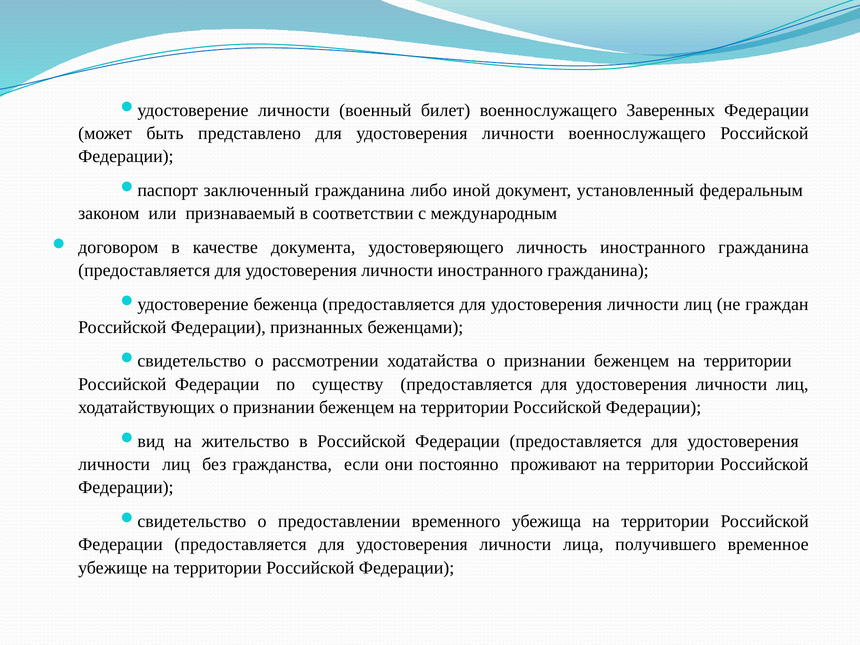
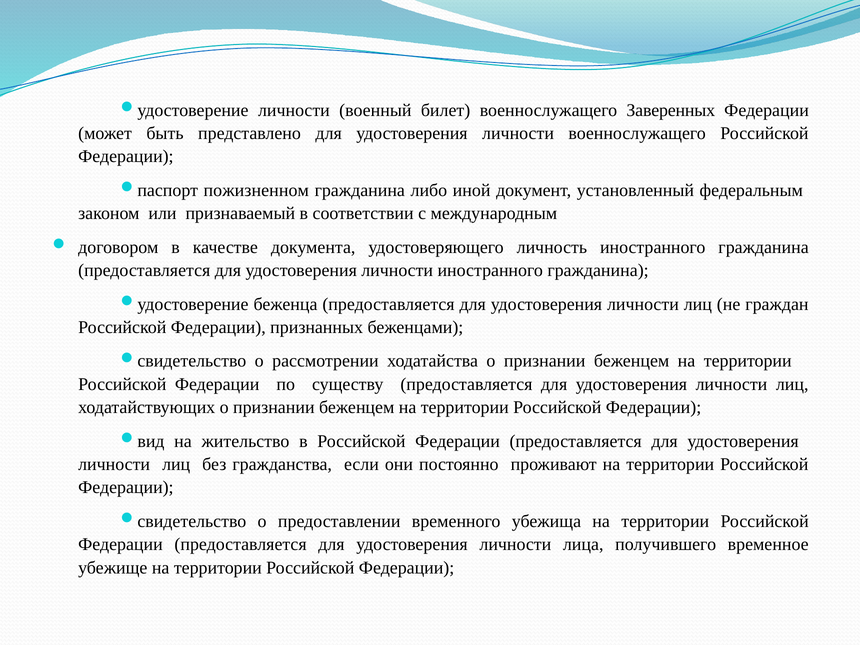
заключенный: заключенный -> пожизненном
